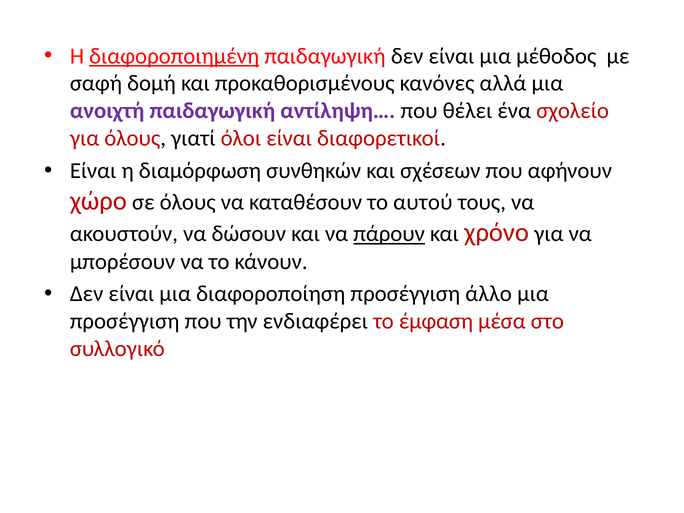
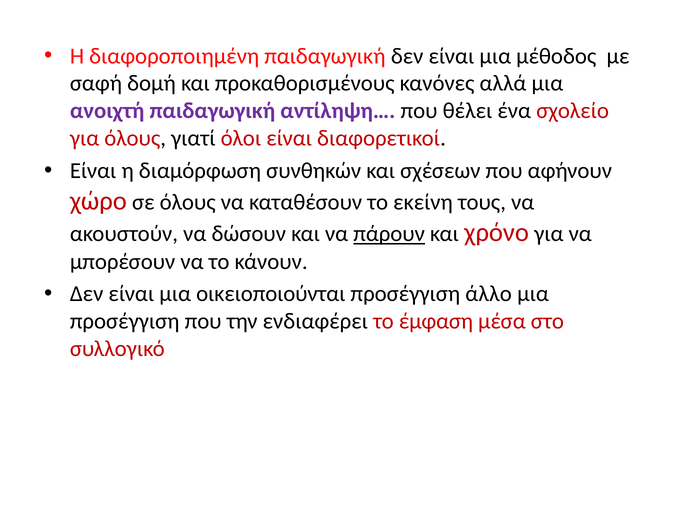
διαφοροποιημένη underline: present -> none
αυτού: αυτού -> εκείνη
διαφοροποίηση: διαφοροποίηση -> οικειοποιούνται
